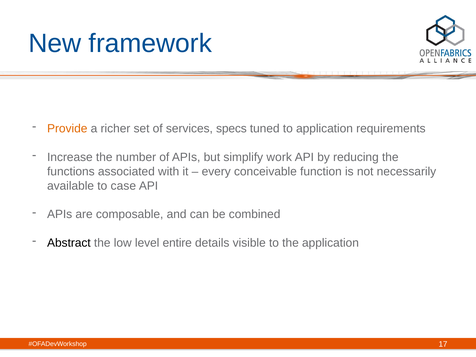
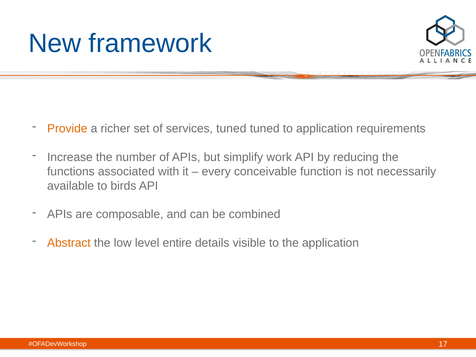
services specs: specs -> tuned
case: case -> birds
Abstract colour: black -> orange
